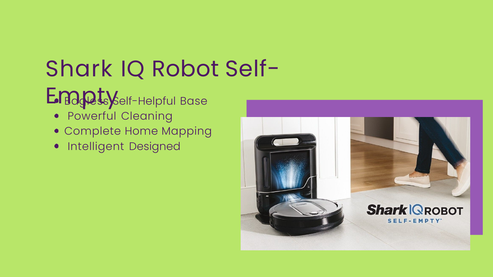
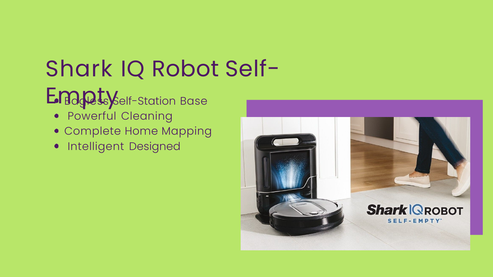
Self-Helpful: Self-Helpful -> Self-Station
